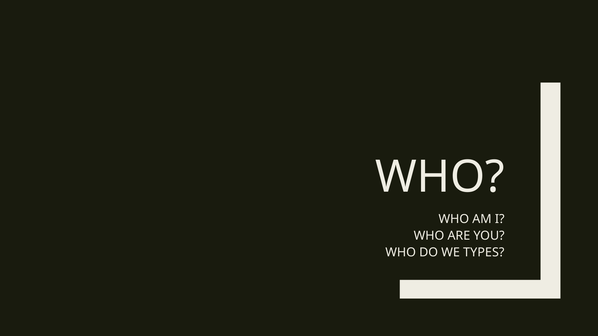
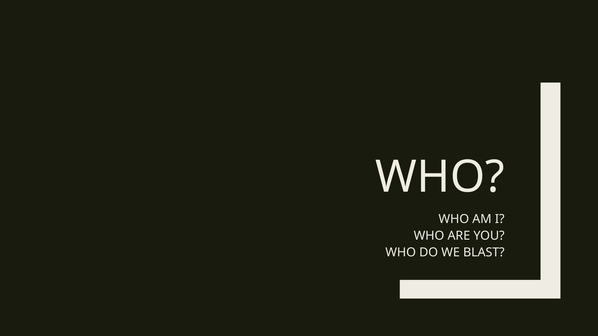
TYPES: TYPES -> BLAST
